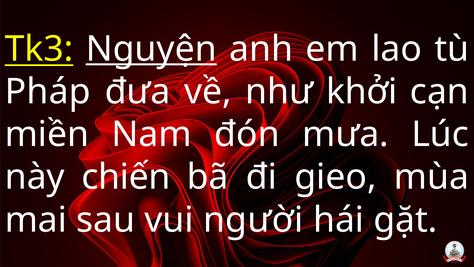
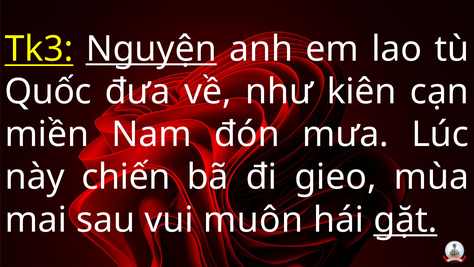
Pháp: Pháp -> Quốc
khởi: khởi -> kiên
người: người -> muôn
gặt underline: none -> present
